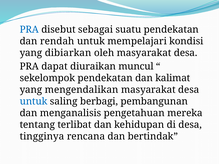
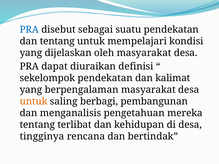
dan rendah: rendah -> tentang
dibiarkan: dibiarkan -> dijelaskan
muncul: muncul -> definisi
mengendalikan: mengendalikan -> berpengalaman
untuk at (34, 102) colour: blue -> orange
